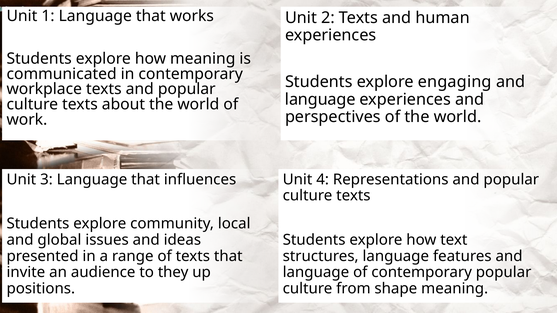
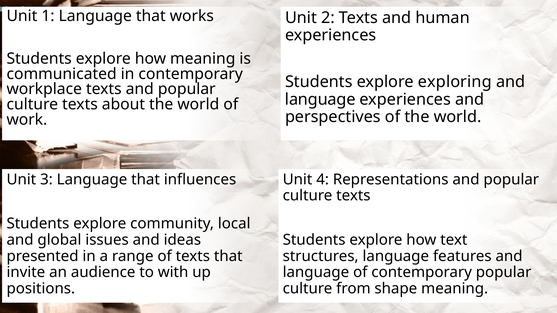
engaging: engaging -> exploring
they: they -> with
